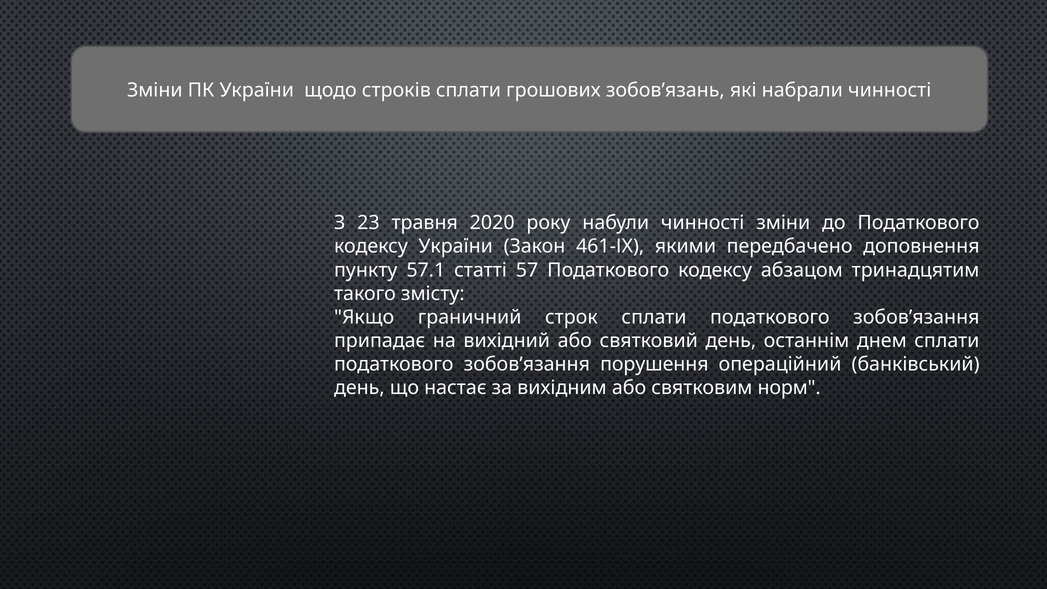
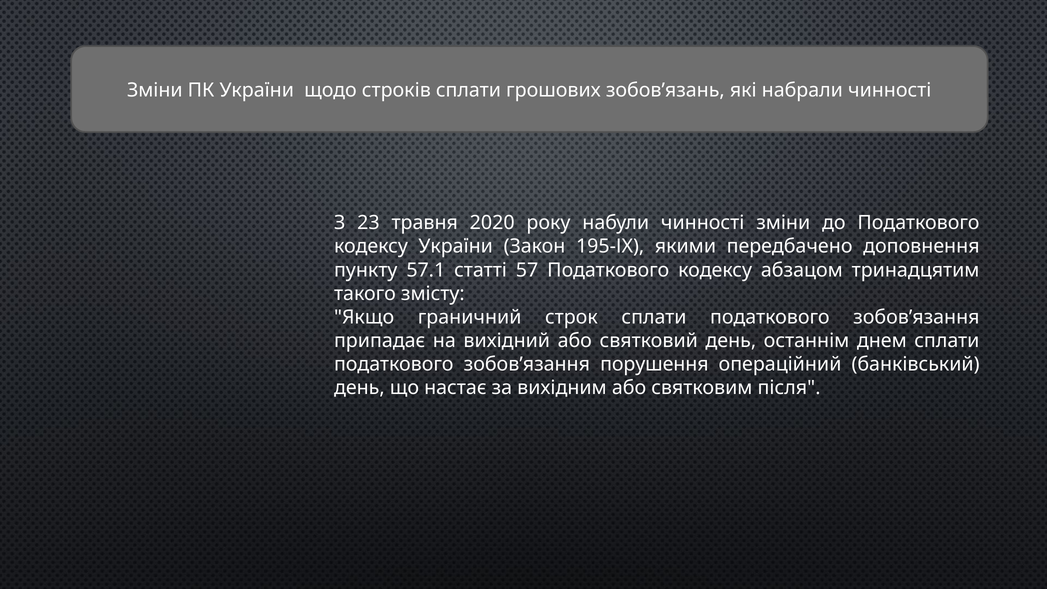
461-ІХ: 461-ІХ -> 195-ІХ
норм: норм -> після
